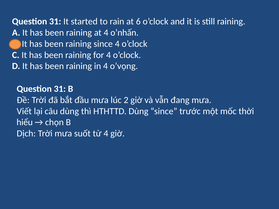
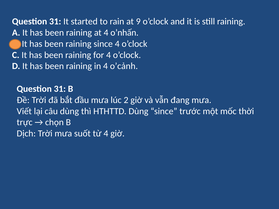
6: 6 -> 9
o’vọng: o’vọng -> o’cảnh
hiểu: hiểu -> trực
